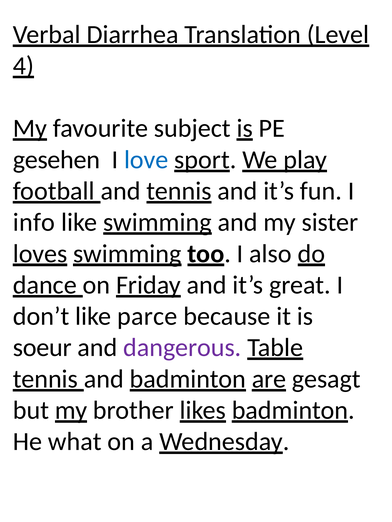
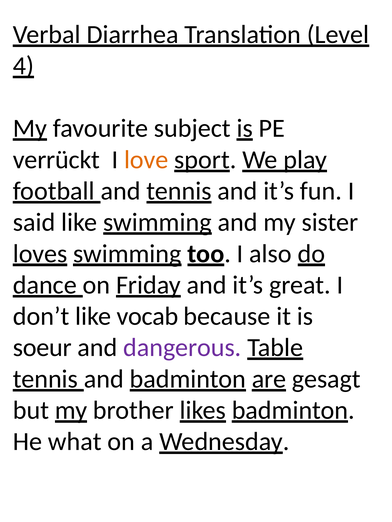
gesehen: gesehen -> verrückt
love colour: blue -> orange
info: info -> said
parce: parce -> vocab
